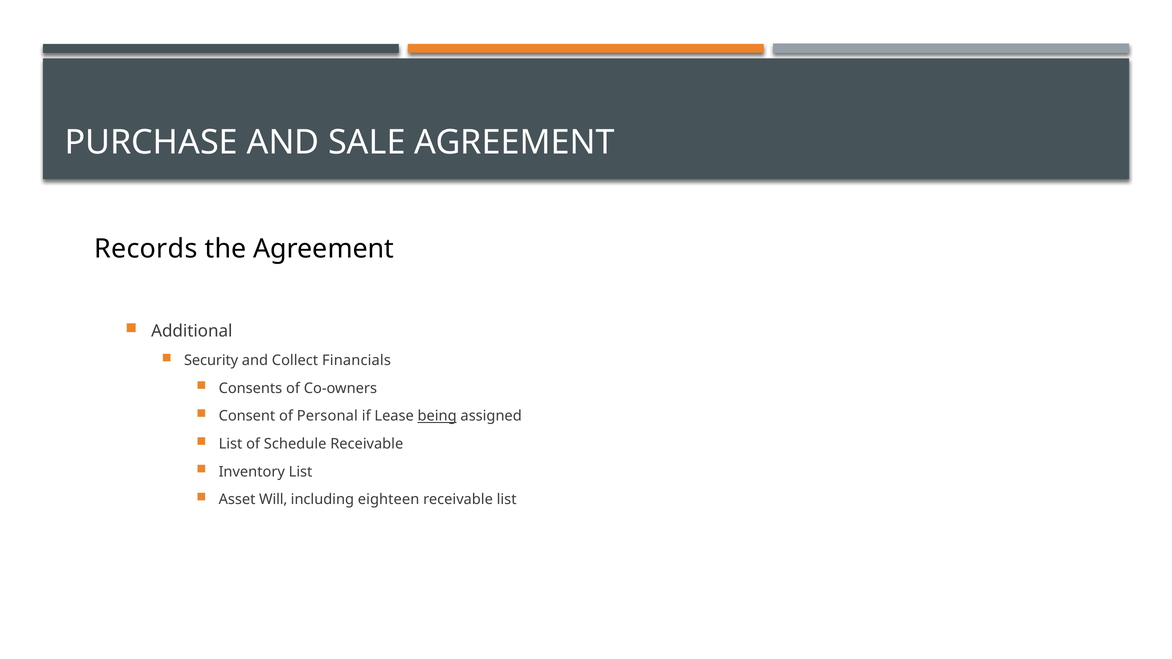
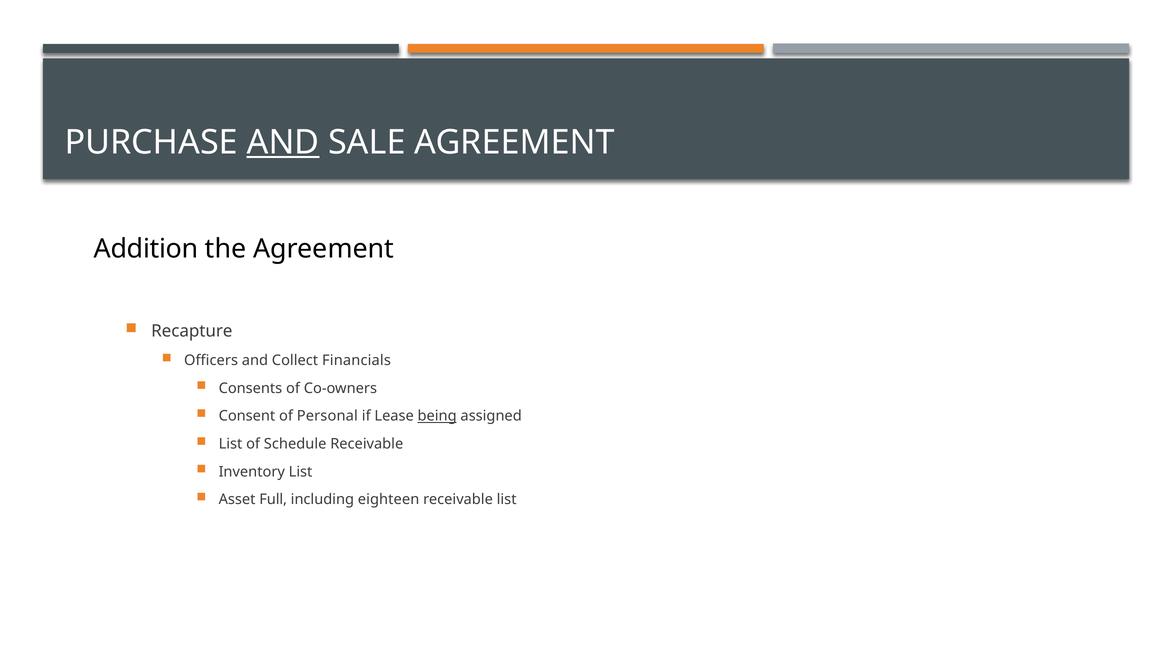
AND at (283, 143) underline: none -> present
Records: Records -> Addition
Additional: Additional -> Recapture
Security: Security -> Officers
Will: Will -> Full
